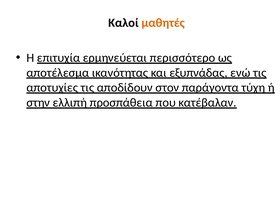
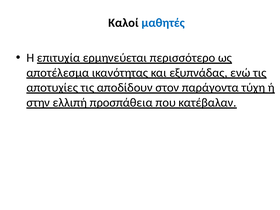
μαθητές colour: orange -> blue
